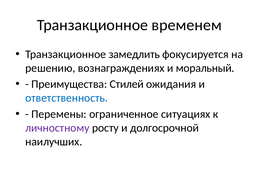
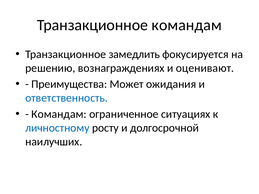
Транзакционное временем: временем -> командам
моральный: моральный -> оценивают
Стилей: Стилей -> Может
Перемены at (59, 114): Перемены -> Командам
личностному colour: purple -> blue
